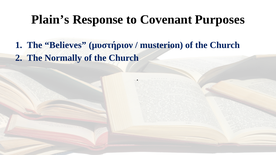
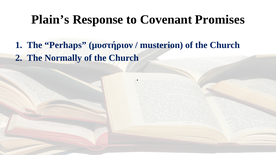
Purposes: Purposes -> Promises
Believes: Believes -> Perhaps
